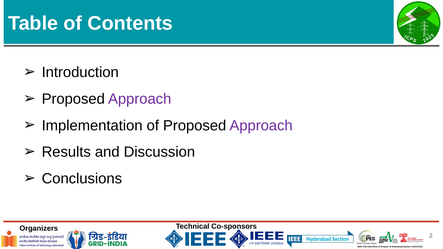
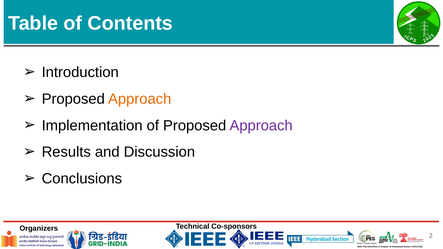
Approach at (140, 99) colour: purple -> orange
